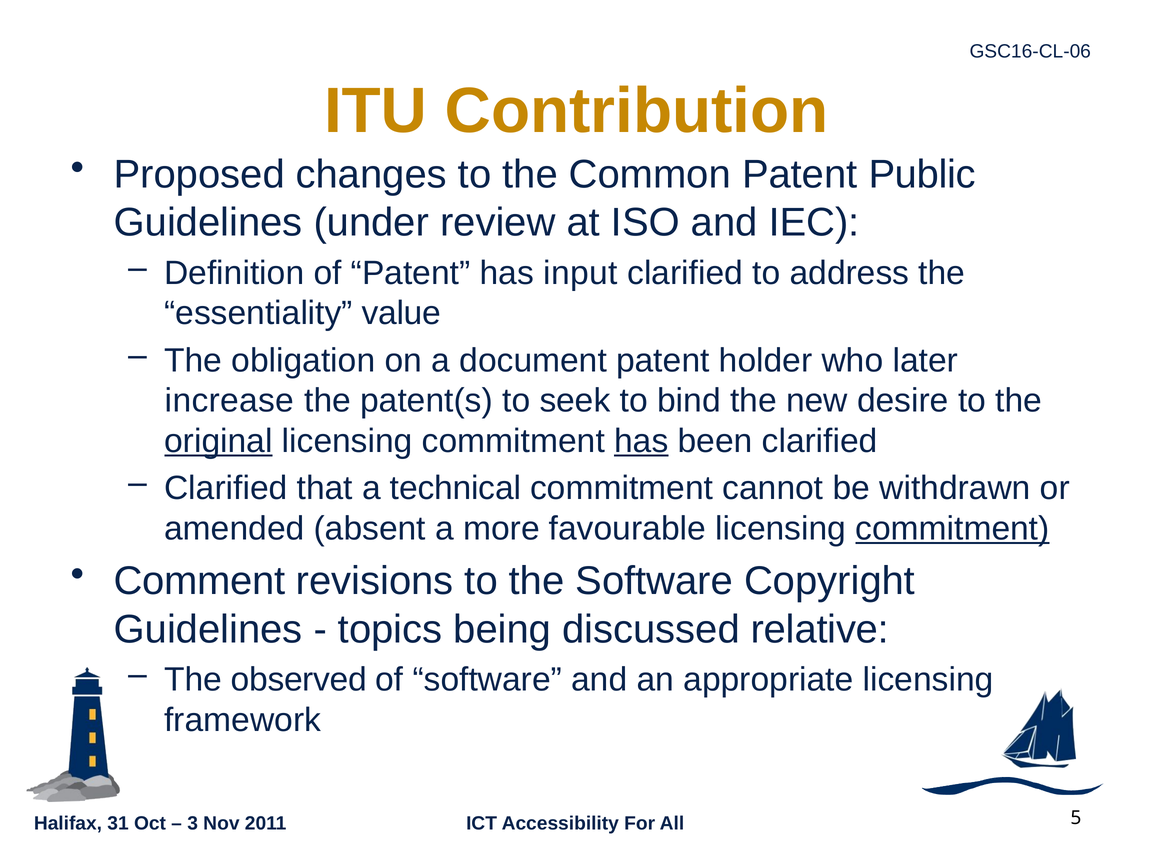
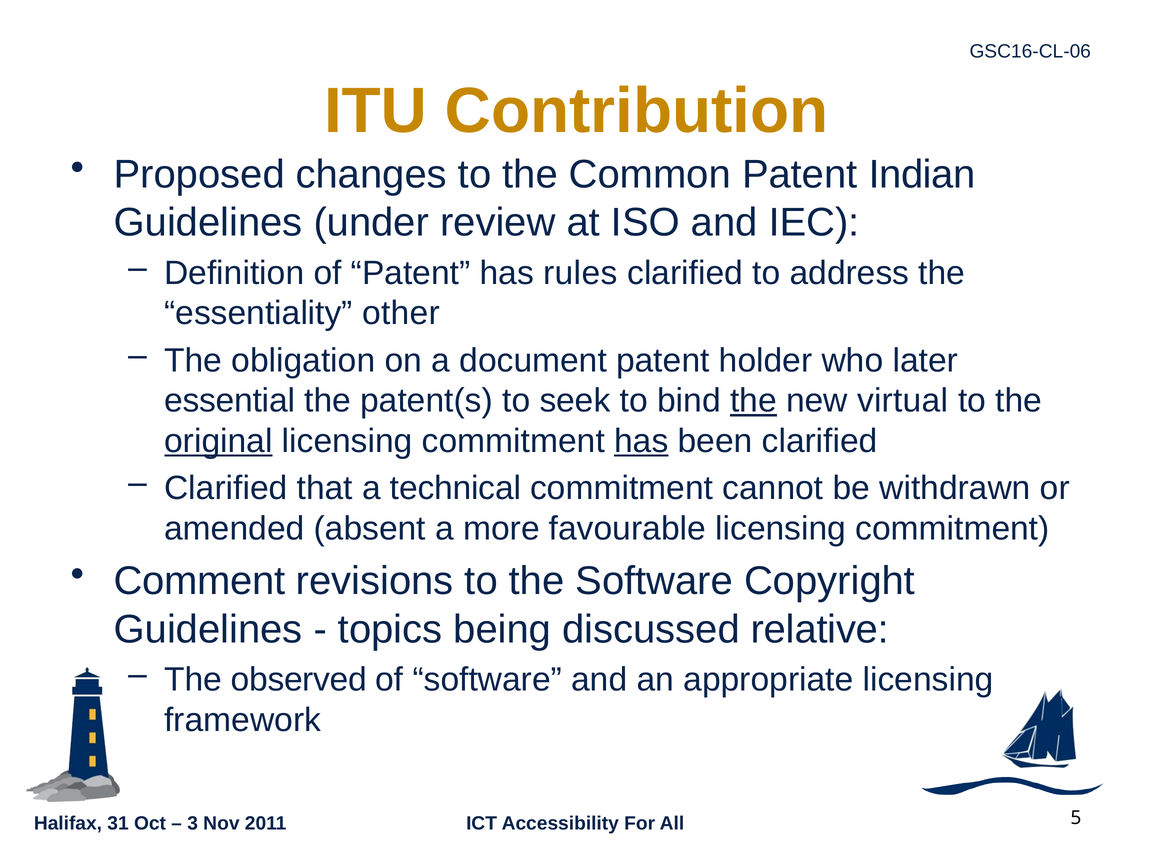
Public: Public -> Indian
input: input -> rules
value: value -> other
increase: increase -> essential
the at (753, 401) underline: none -> present
desire: desire -> virtual
commitment at (952, 528) underline: present -> none
